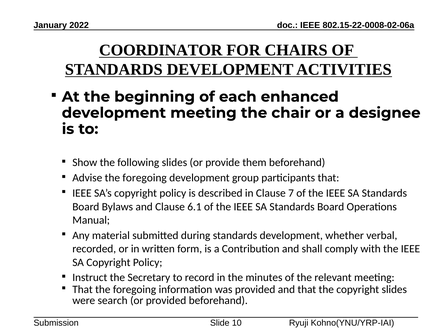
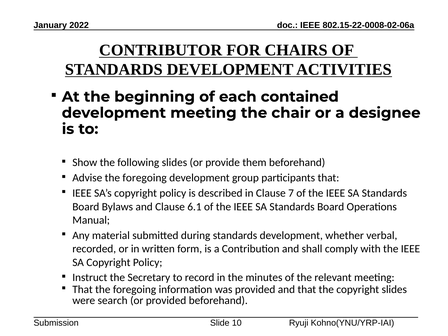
COORDINATOR: COORDINATOR -> CONTRIBUTOR
enhanced: enhanced -> contained
